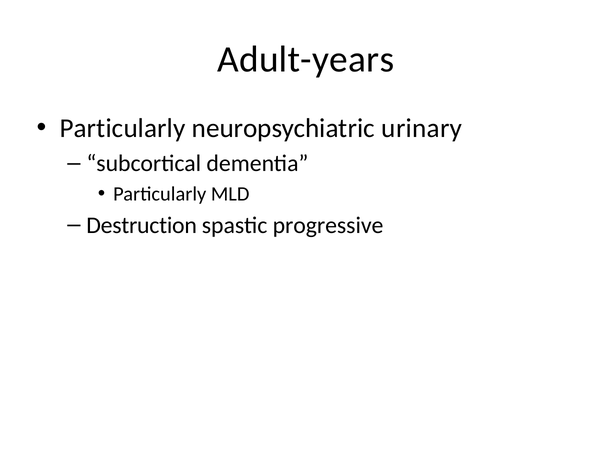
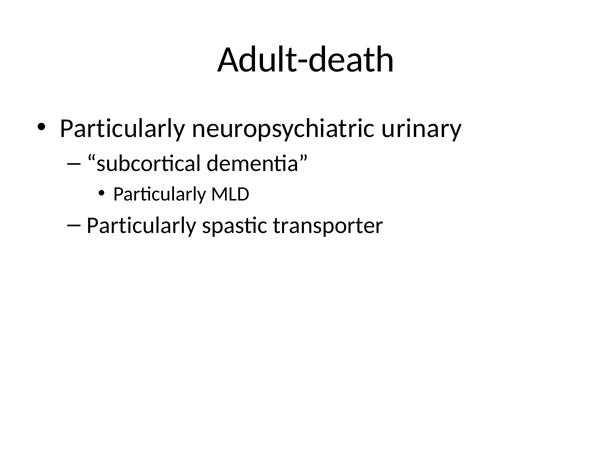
Adult-years: Adult-years -> Adult-death
Destruction at (142, 225): Destruction -> Particularly
progressive: progressive -> transporter
